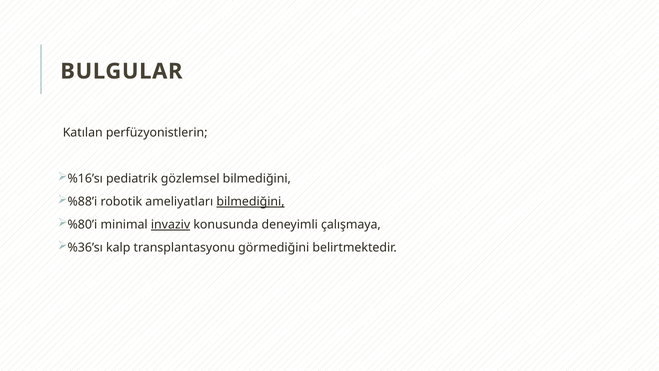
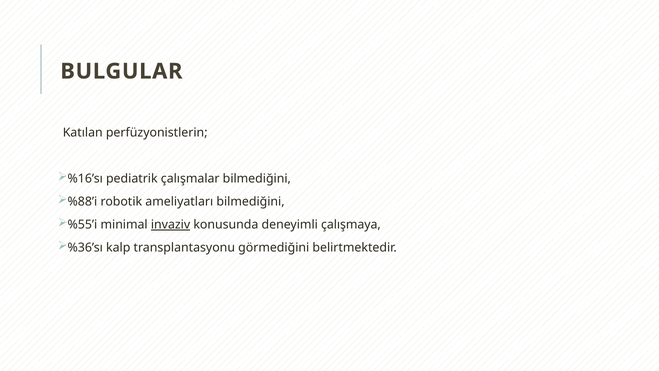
gözlemsel: gözlemsel -> çalışmalar
bilmediğini at (251, 202) underline: present -> none
%80’i: %80’i -> %55’i
